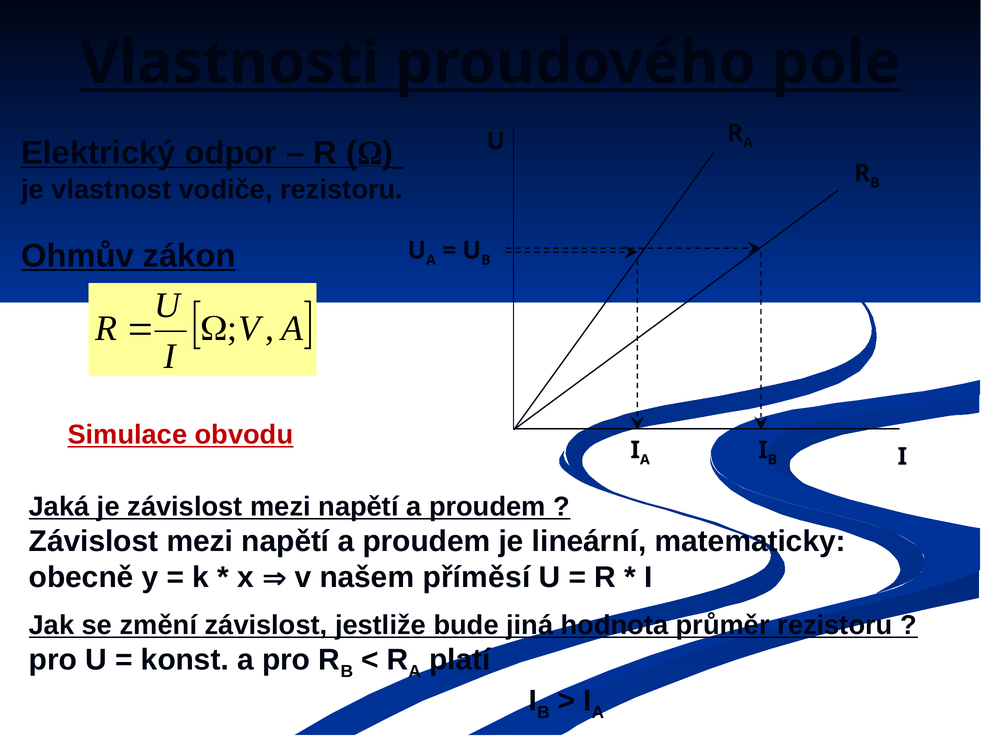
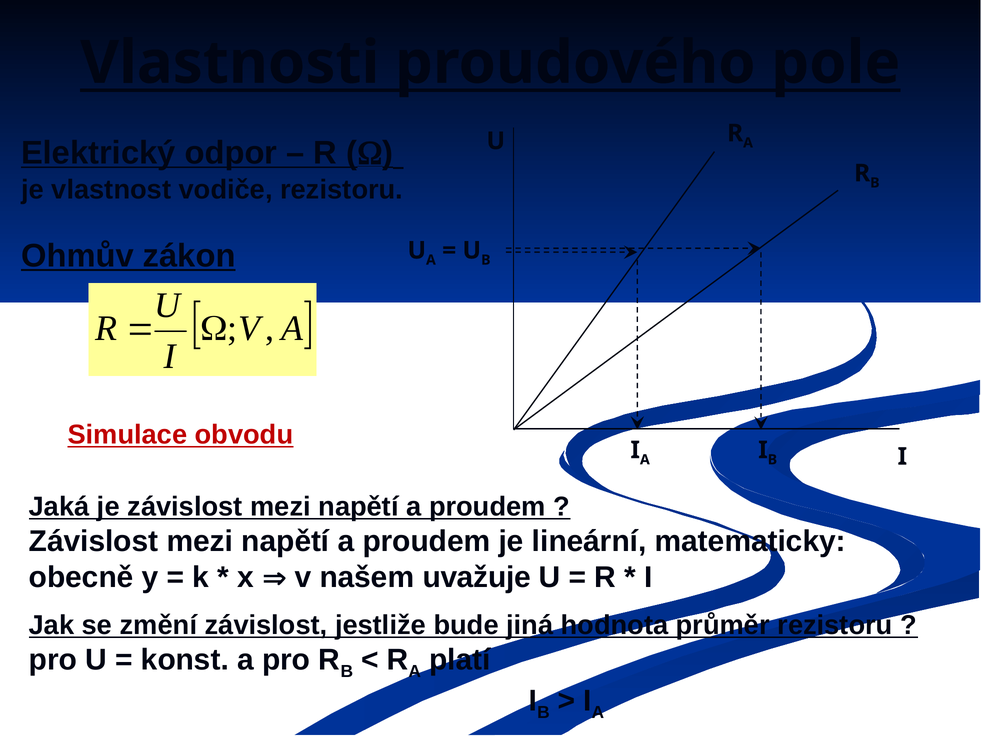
příměsí: příměsí -> uvažuje
